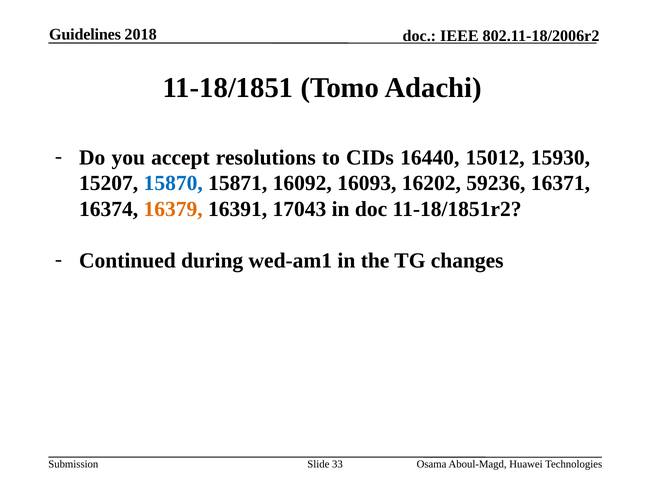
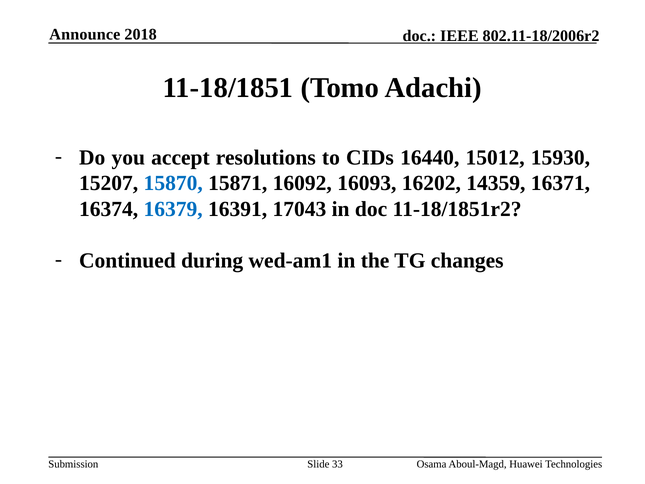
Guidelines: Guidelines -> Announce
59236: 59236 -> 14359
16379 colour: orange -> blue
